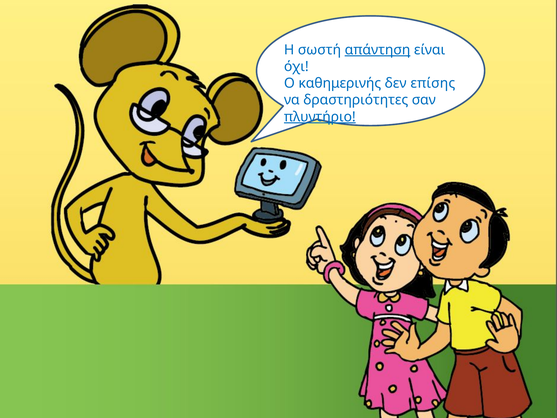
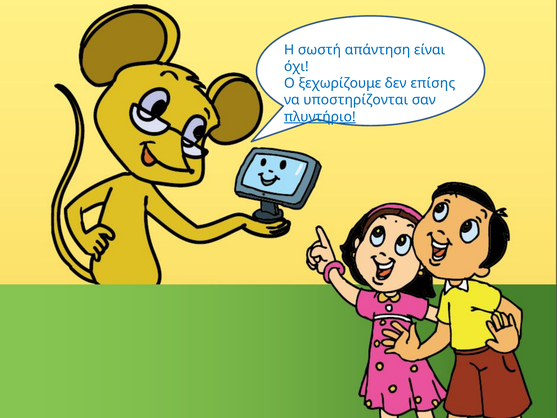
απάντηση underline: present -> none
καθημερινής: καθημερινής -> ξεχωρίζουμε
δραστηριότητες: δραστηριότητες -> υποστηρίζονται
